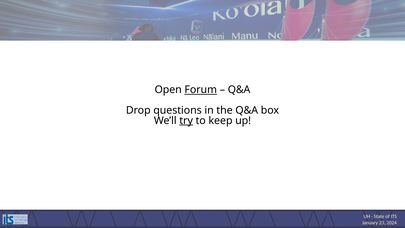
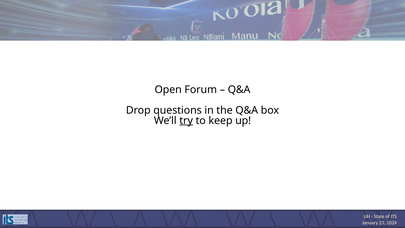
Forum underline: present -> none
